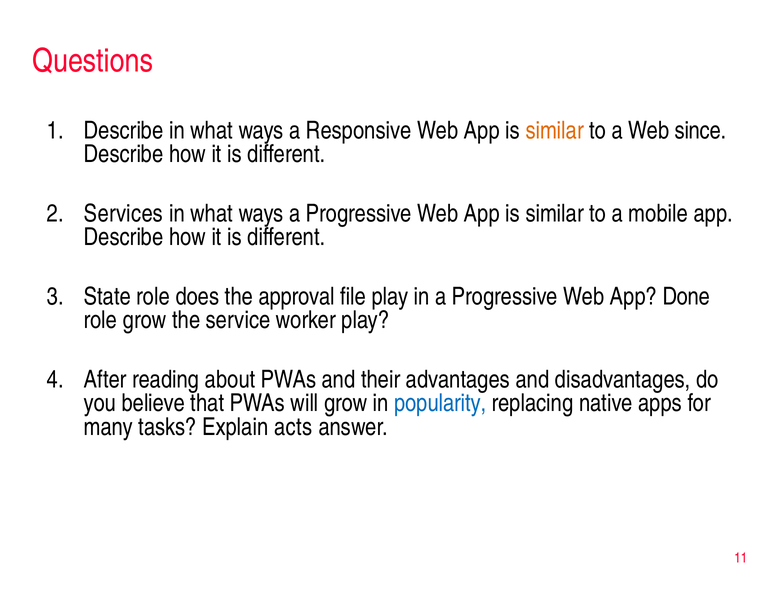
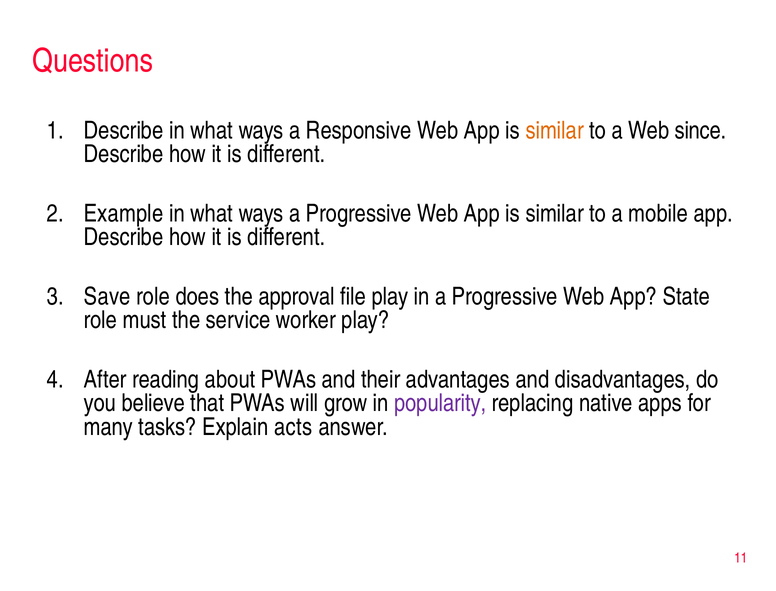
Services: Services -> Example
State: State -> Save
Done: Done -> State
role grow: grow -> must
popularity colour: blue -> purple
